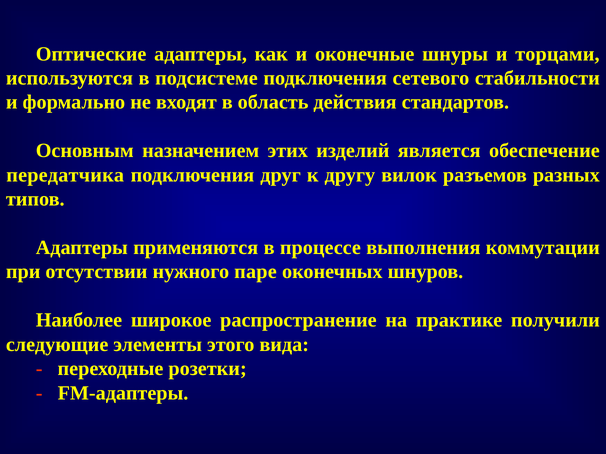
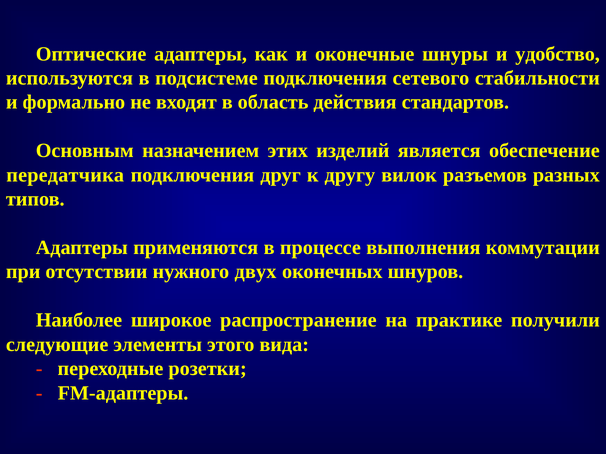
торцами: торцами -> удобство
паре: паре -> двух
